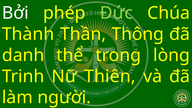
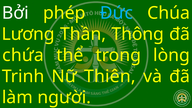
Đức colour: light green -> light blue
Thành: Thành -> Lương
danh: danh -> chứa
